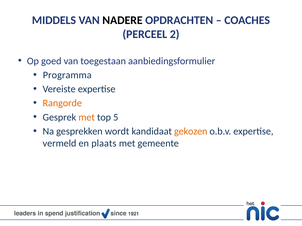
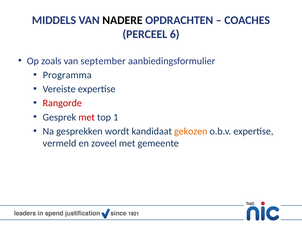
2: 2 -> 6
goed: goed -> zoals
toegestaan: toegestaan -> september
Rangorde colour: orange -> red
met at (87, 117) colour: orange -> red
5: 5 -> 1
plaats: plaats -> zoveel
